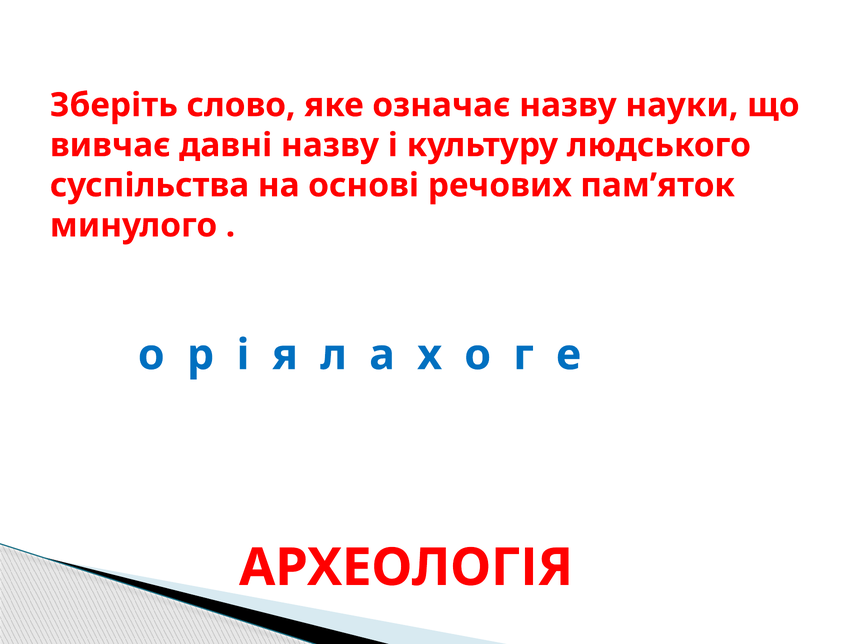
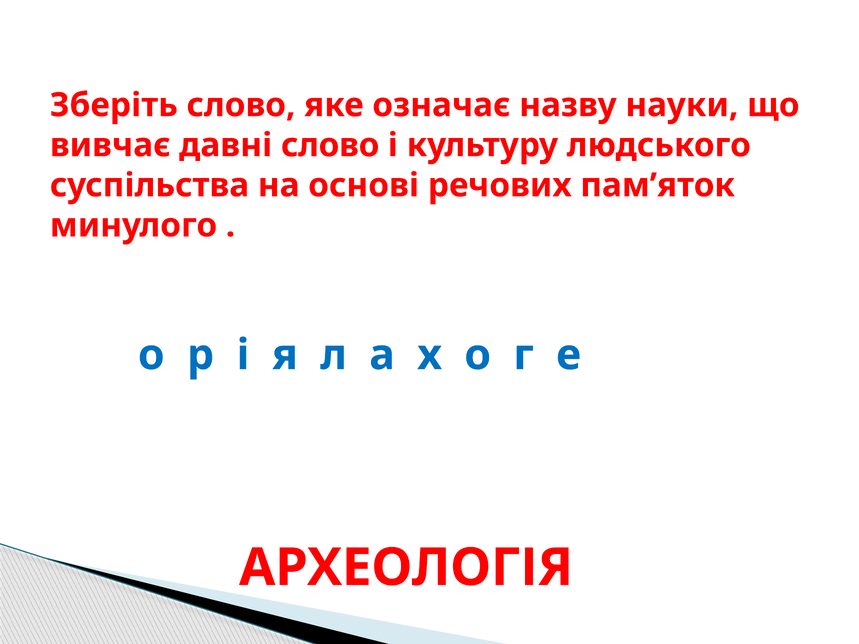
давні назву: назву -> слово
